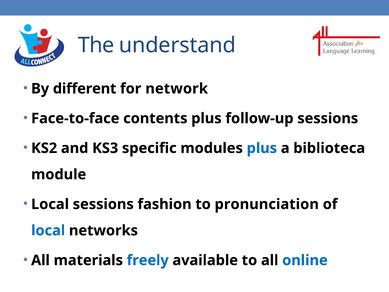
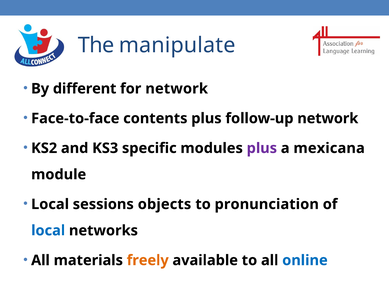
understand: understand -> manipulate
follow-up sessions: sessions -> network
plus at (262, 148) colour: blue -> purple
biblioteca: biblioteca -> mexicana
fashion: fashion -> objects
freely colour: blue -> orange
